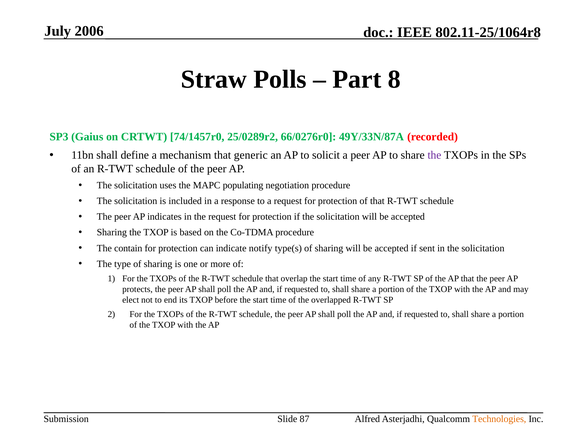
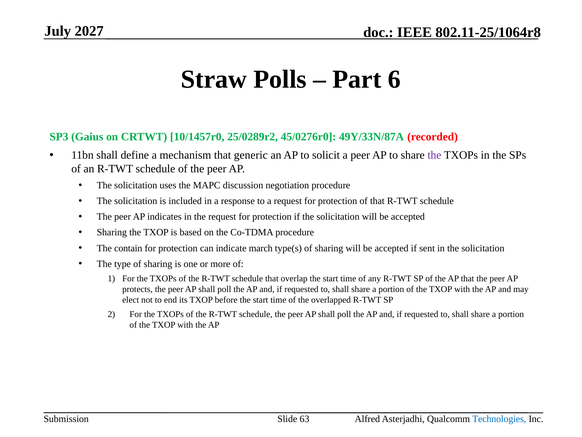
2006: 2006 -> 2027
8: 8 -> 6
74/1457r0: 74/1457r0 -> 10/1457r0
66/0276r0: 66/0276r0 -> 45/0276r0
populating: populating -> discussion
notify: notify -> march
87: 87 -> 63
Technologies colour: orange -> blue
